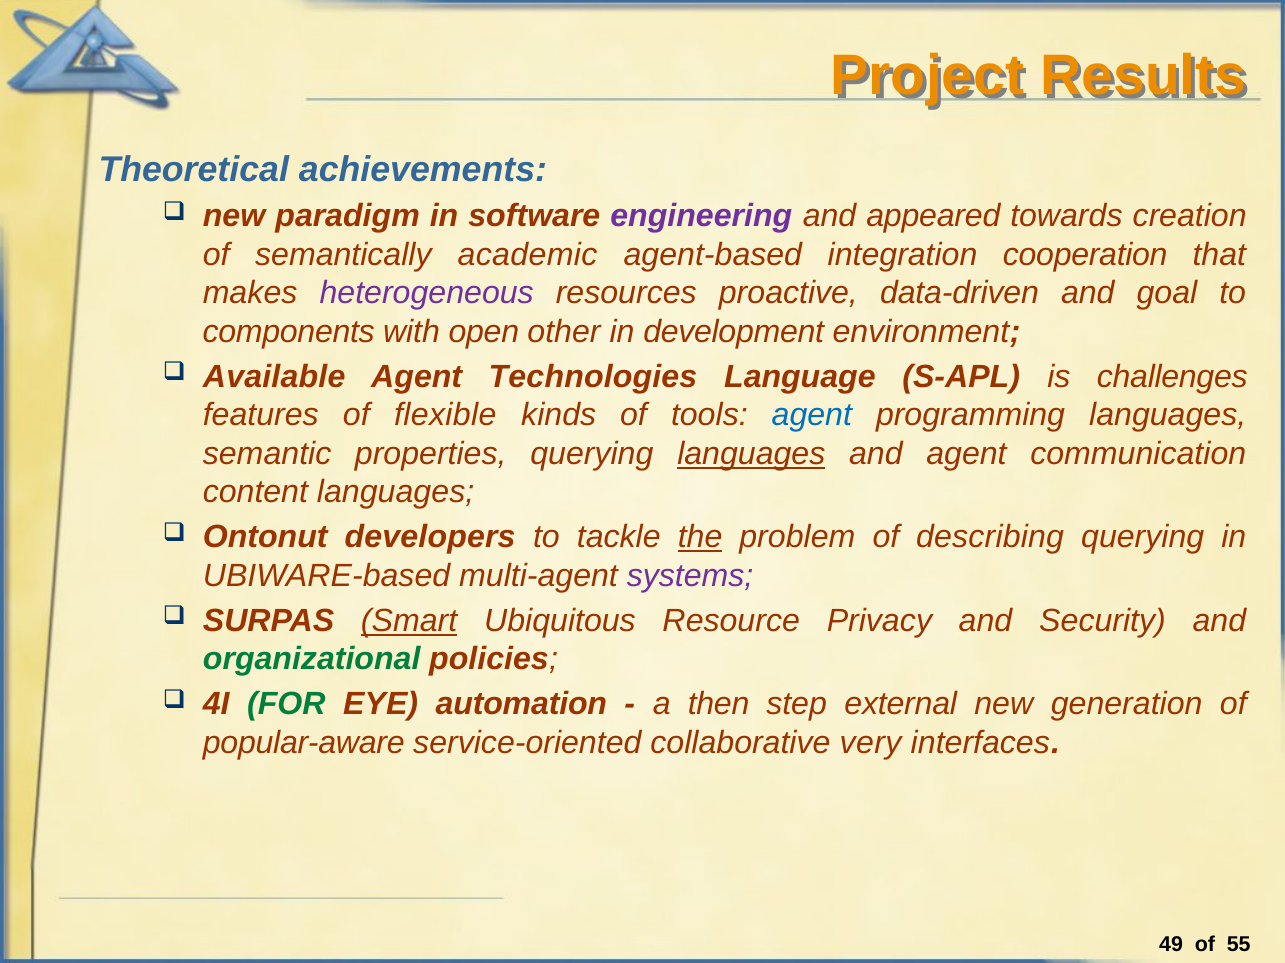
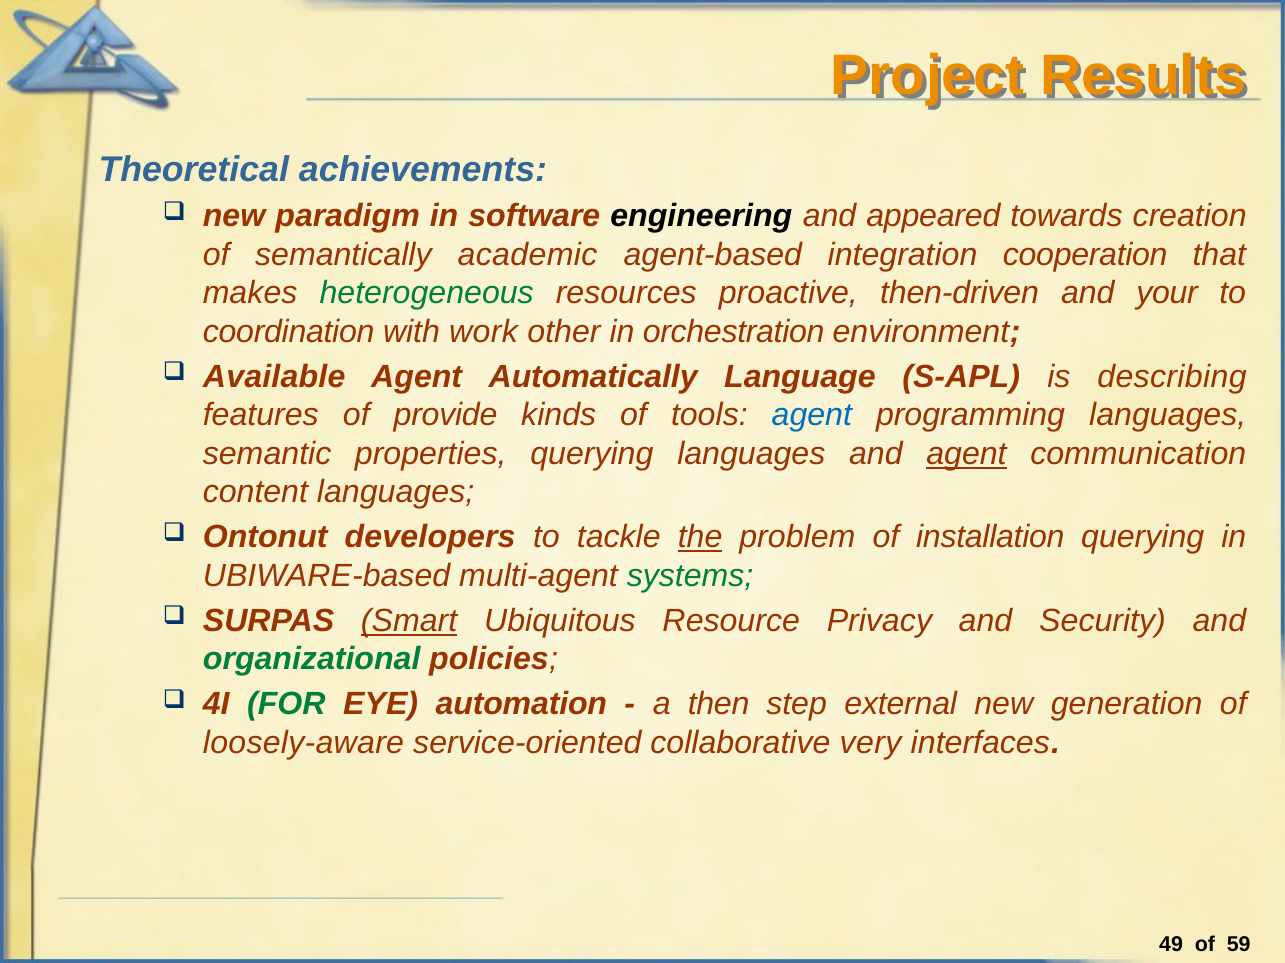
engineering colour: purple -> black
heterogeneous colour: purple -> green
data-driven: data-driven -> then-driven
goal: goal -> your
components: components -> coordination
open: open -> work
development: development -> orchestration
Technologies: Technologies -> Automatically
challenges: challenges -> describing
flexible: flexible -> provide
languages at (751, 454) underline: present -> none
agent at (967, 454) underline: none -> present
describing: describing -> installation
systems colour: purple -> green
popular-aware: popular-aware -> loosely-aware
55: 55 -> 59
